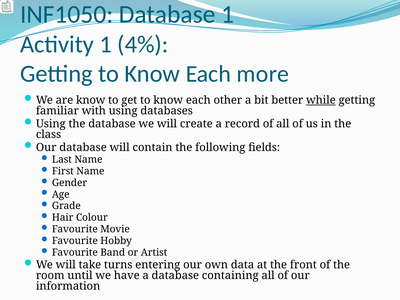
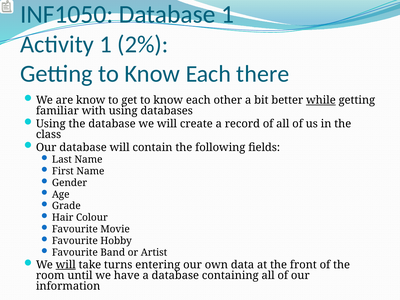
4%: 4% -> 2%
more: more -> there
will at (66, 265) underline: none -> present
